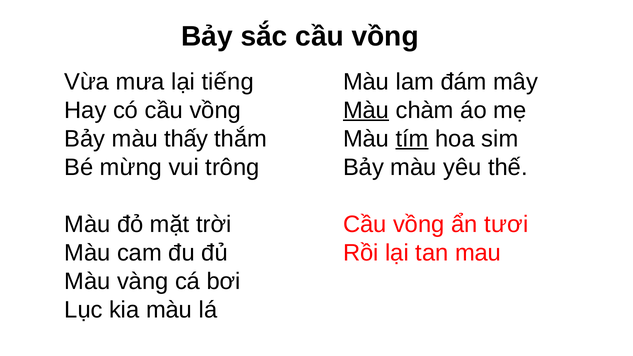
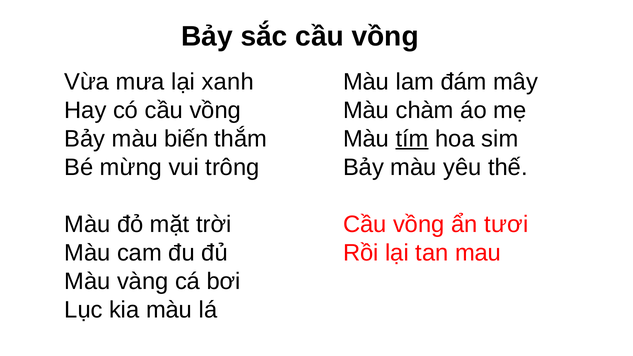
tiếng: tiếng -> xanh
Màu at (366, 110) underline: present -> none
thấy: thấy -> biến
